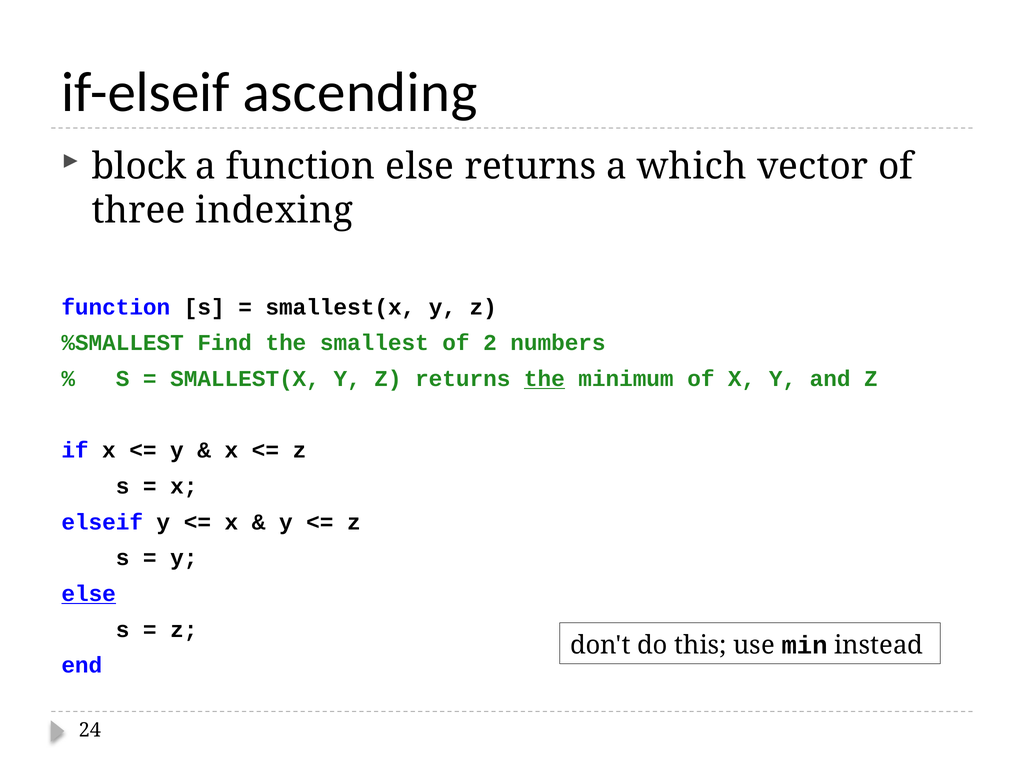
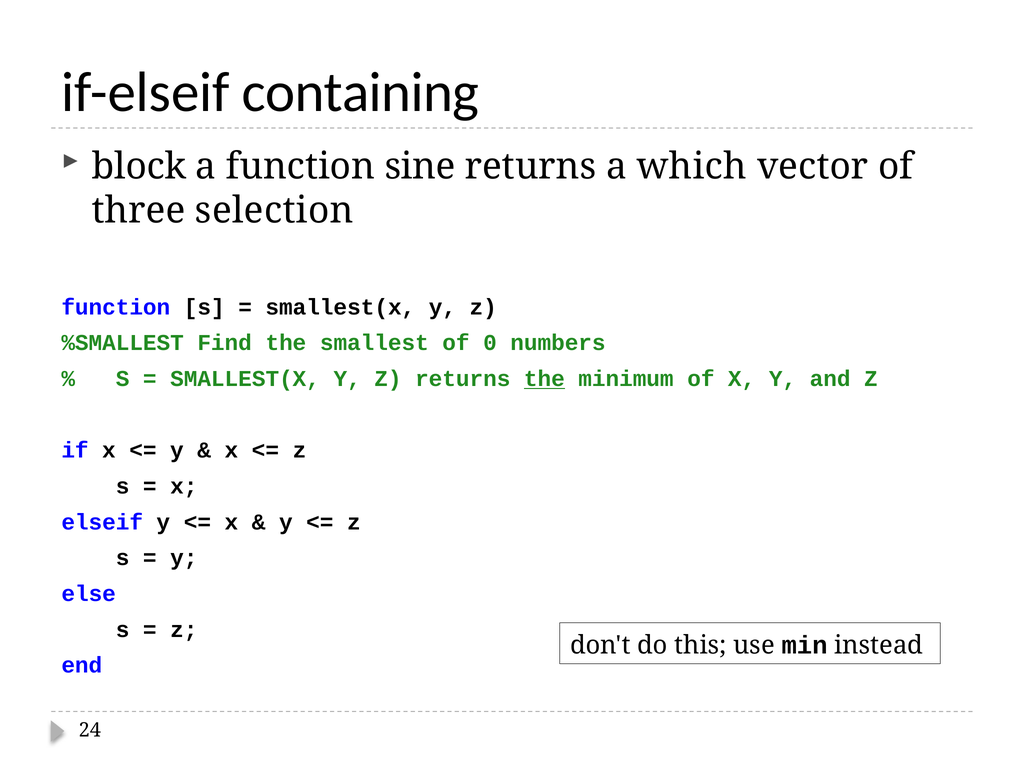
ascending: ascending -> containing
function else: else -> sine
indexing: indexing -> selection
2: 2 -> 0
else at (89, 594) underline: present -> none
